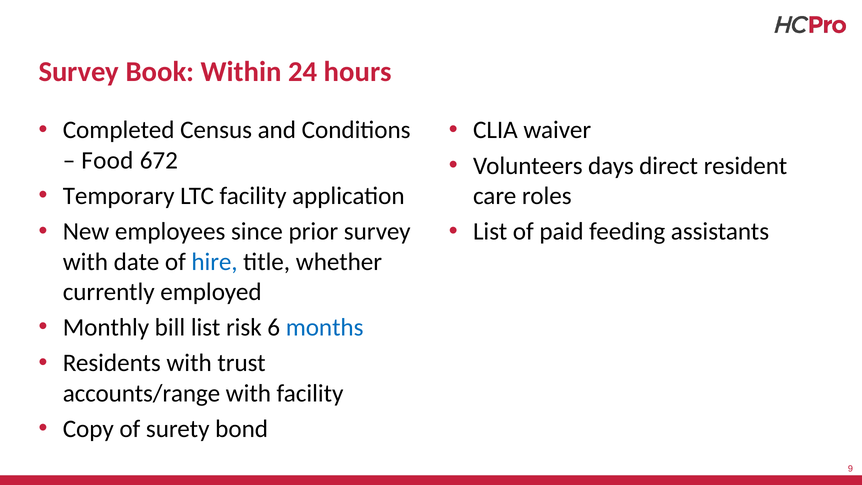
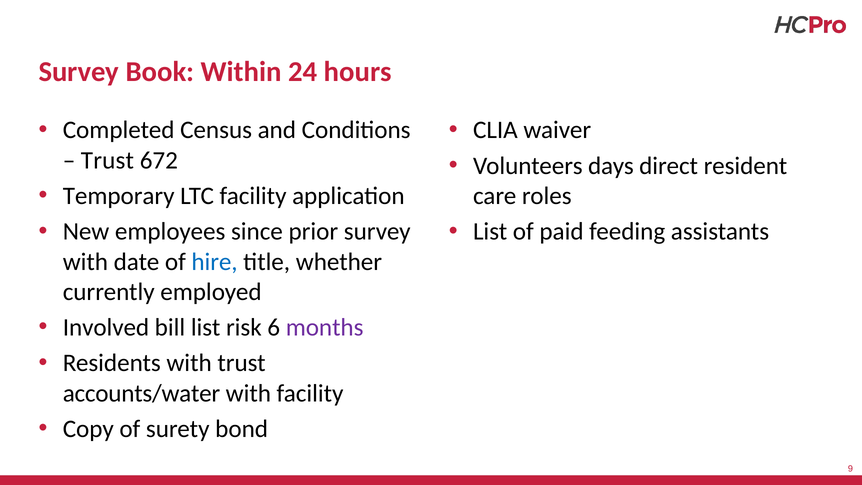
Food at (107, 160): Food -> Trust
Monthly: Monthly -> Involved
months colour: blue -> purple
accounts/range: accounts/range -> accounts/water
